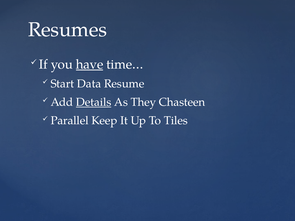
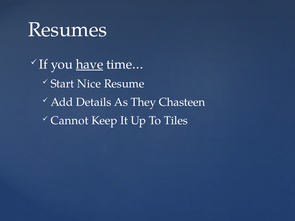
Data: Data -> Nice
Details underline: present -> none
Parallel: Parallel -> Cannot
